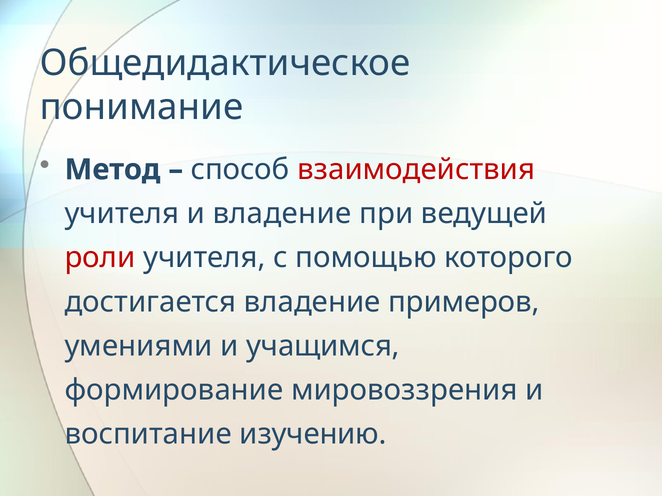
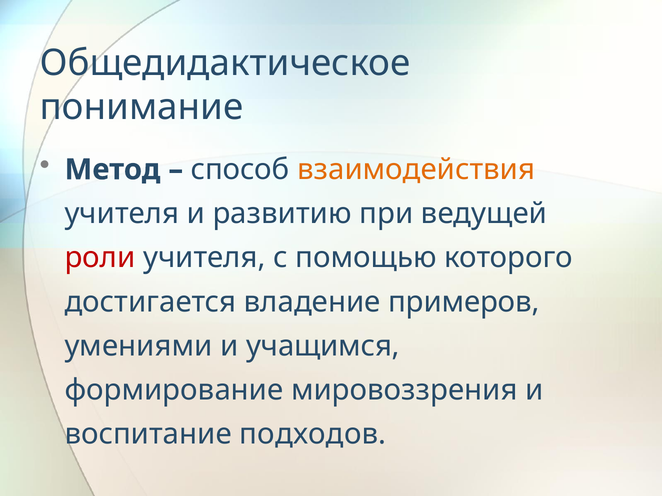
взаимодействия colour: red -> orange
и владение: владение -> развитию
изучению: изучению -> подходов
